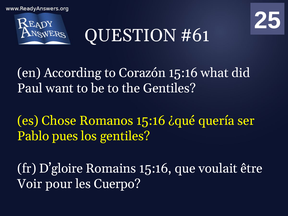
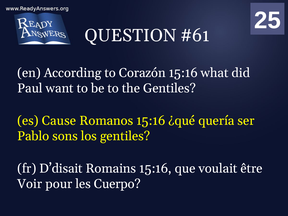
Chose: Chose -> Cause
pues: pues -> sons
D’gloire: D’gloire -> D’disait
